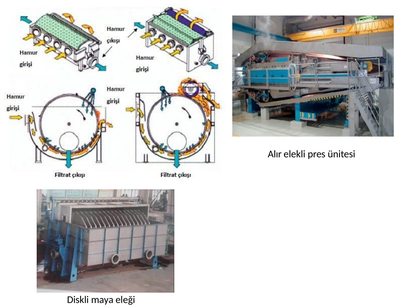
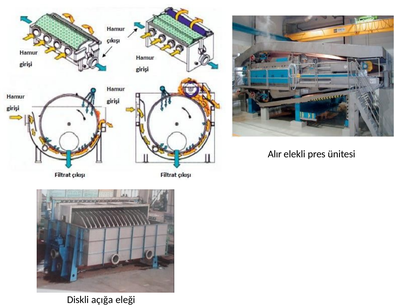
maya: maya -> açığa
